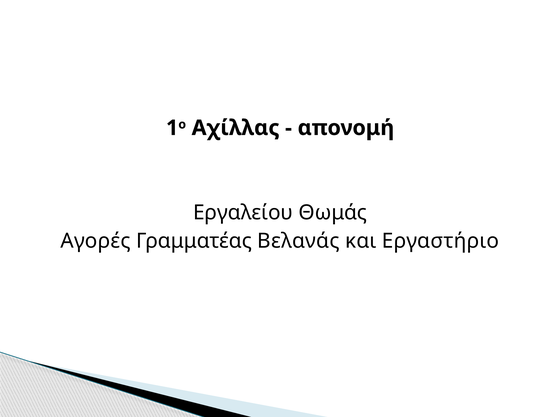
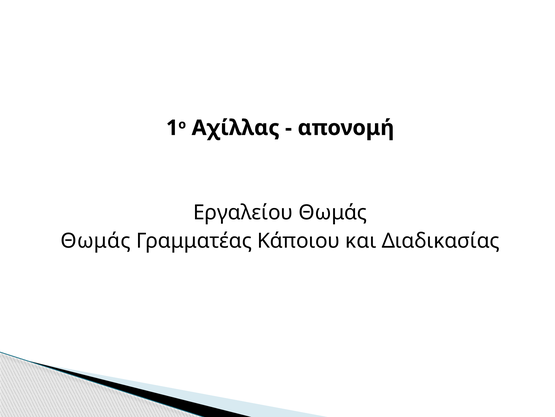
Αγορές at (96, 240): Αγορές -> Θωμάς
Βελανάς: Βελανάς -> Κάποιου
Εργαστήριο: Εργαστήριο -> Διαδικασίας
